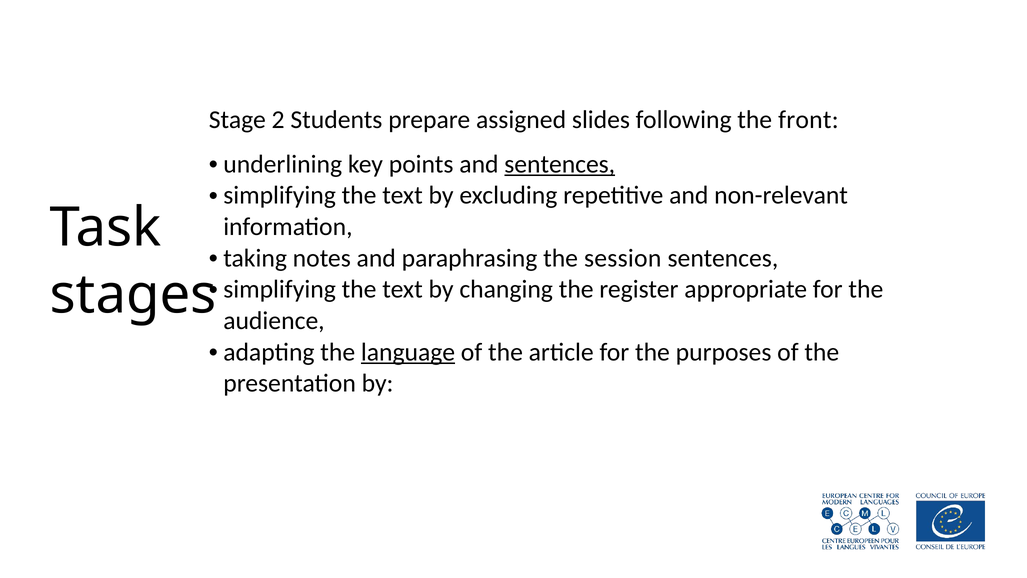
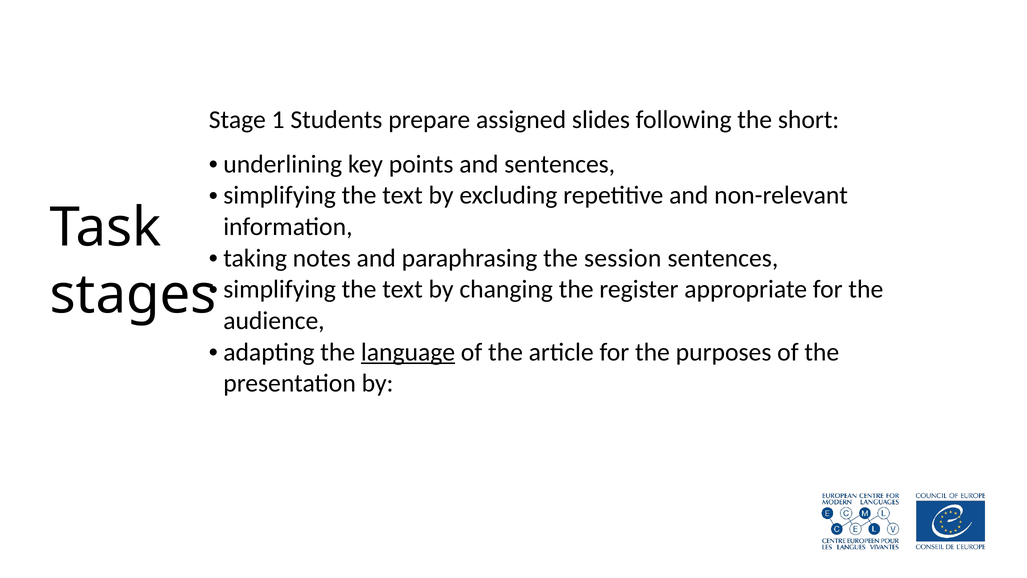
2: 2 -> 1
front: front -> short
sentences at (560, 164) underline: present -> none
